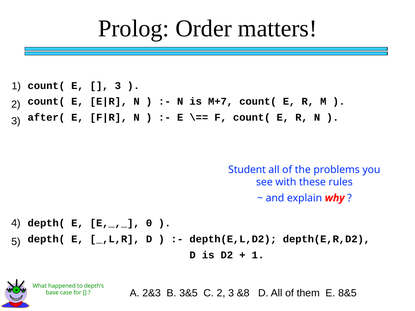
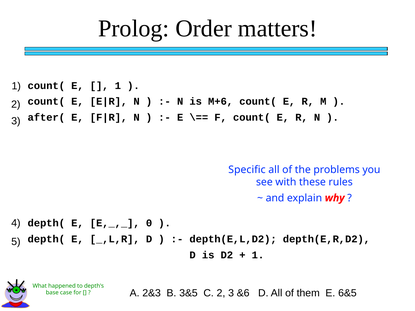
3 at (118, 86): 3 -> 1
M+7: M+7 -> M+6
Student: Student -> Specific
&8: &8 -> &6
8&5: 8&5 -> 6&5
